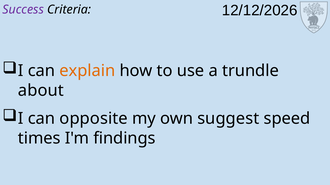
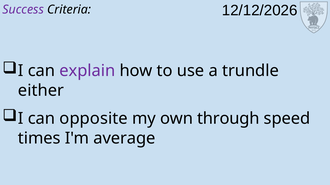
explain colour: orange -> purple
about: about -> either
suggest: suggest -> through
findings: findings -> average
